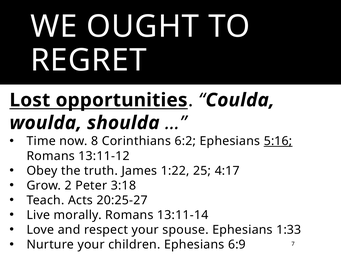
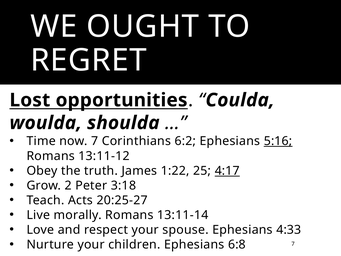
now 8: 8 -> 7
4:17 underline: none -> present
1:33: 1:33 -> 4:33
6:9: 6:9 -> 6:8
